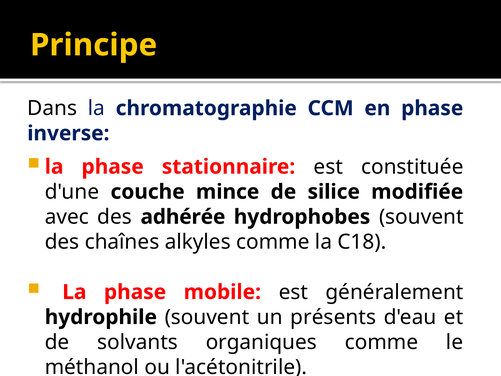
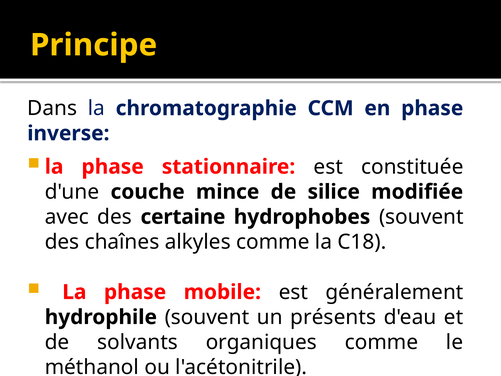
adhérée: adhérée -> certaine
